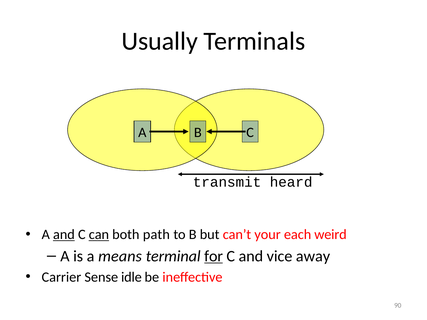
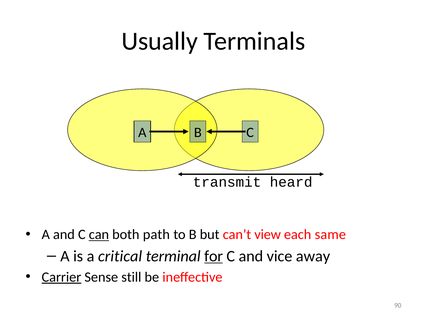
and at (64, 235) underline: present -> none
your: your -> view
weird: weird -> same
means: means -> critical
Carrier underline: none -> present
idle: idle -> still
